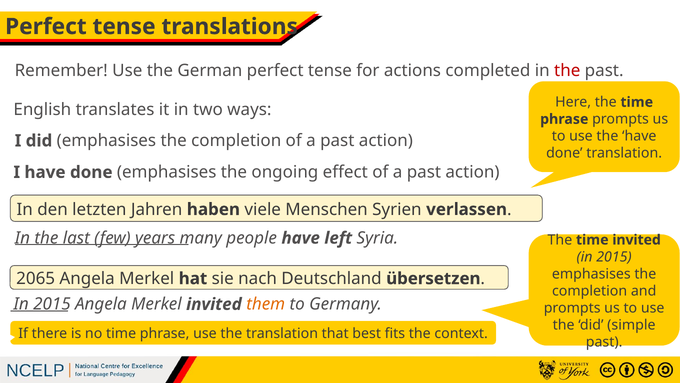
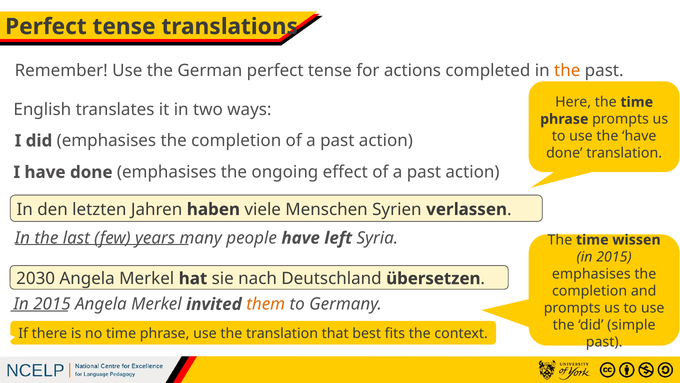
the at (567, 71) colour: red -> orange
time invited: invited -> wissen
2065: 2065 -> 2030
